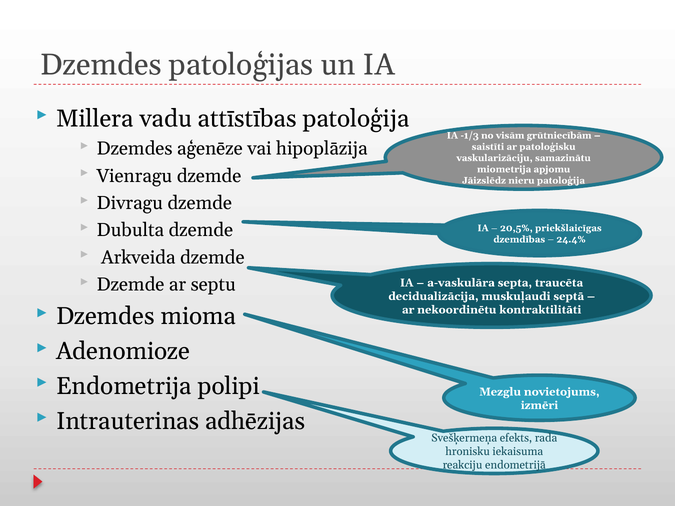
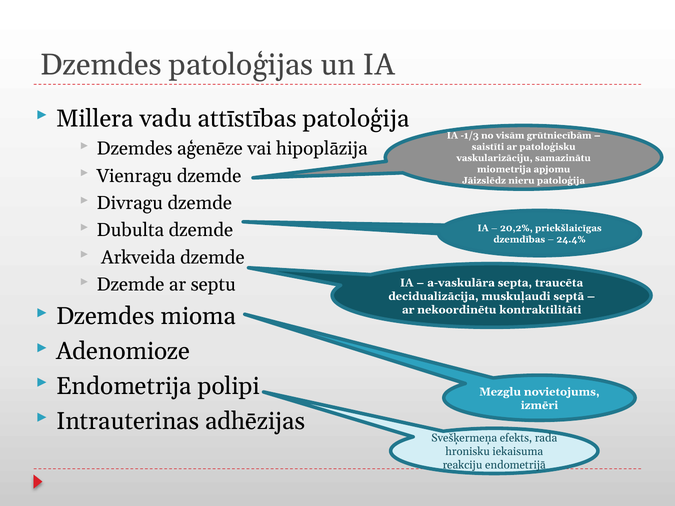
20,5%: 20,5% -> 20,2%
